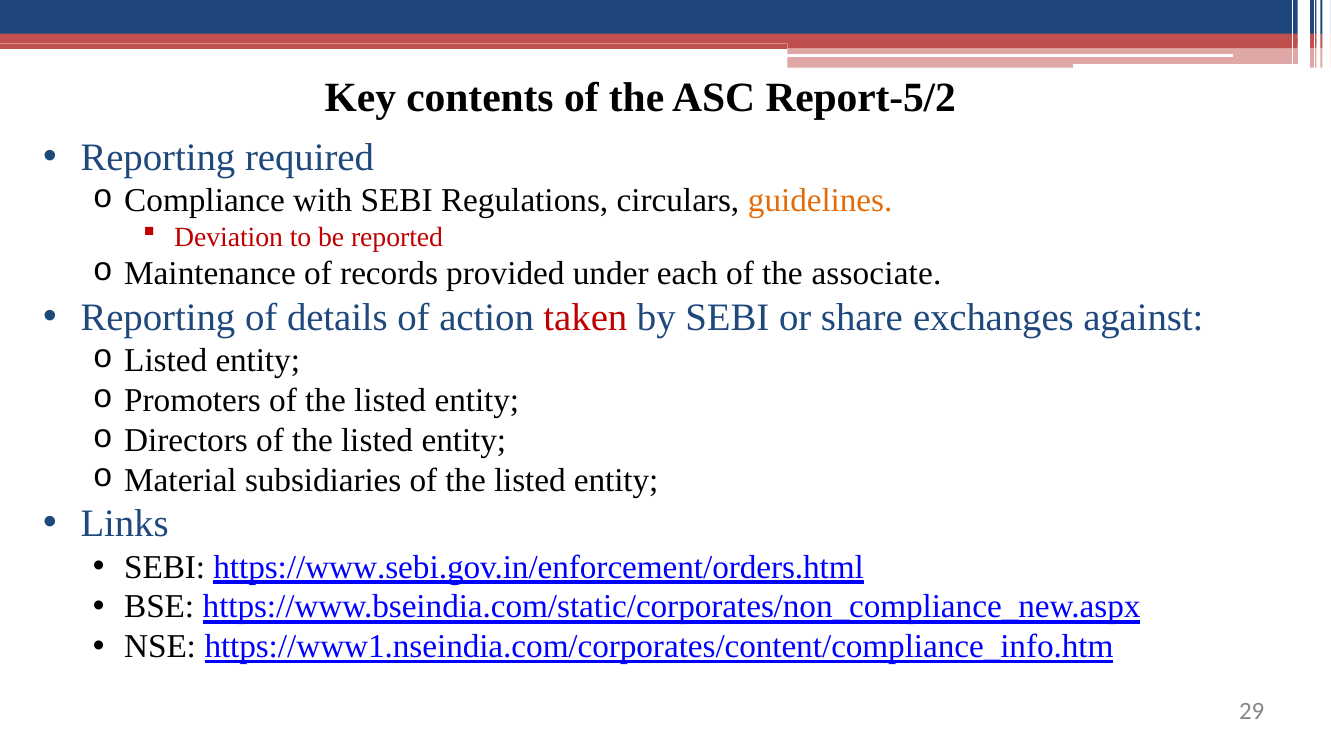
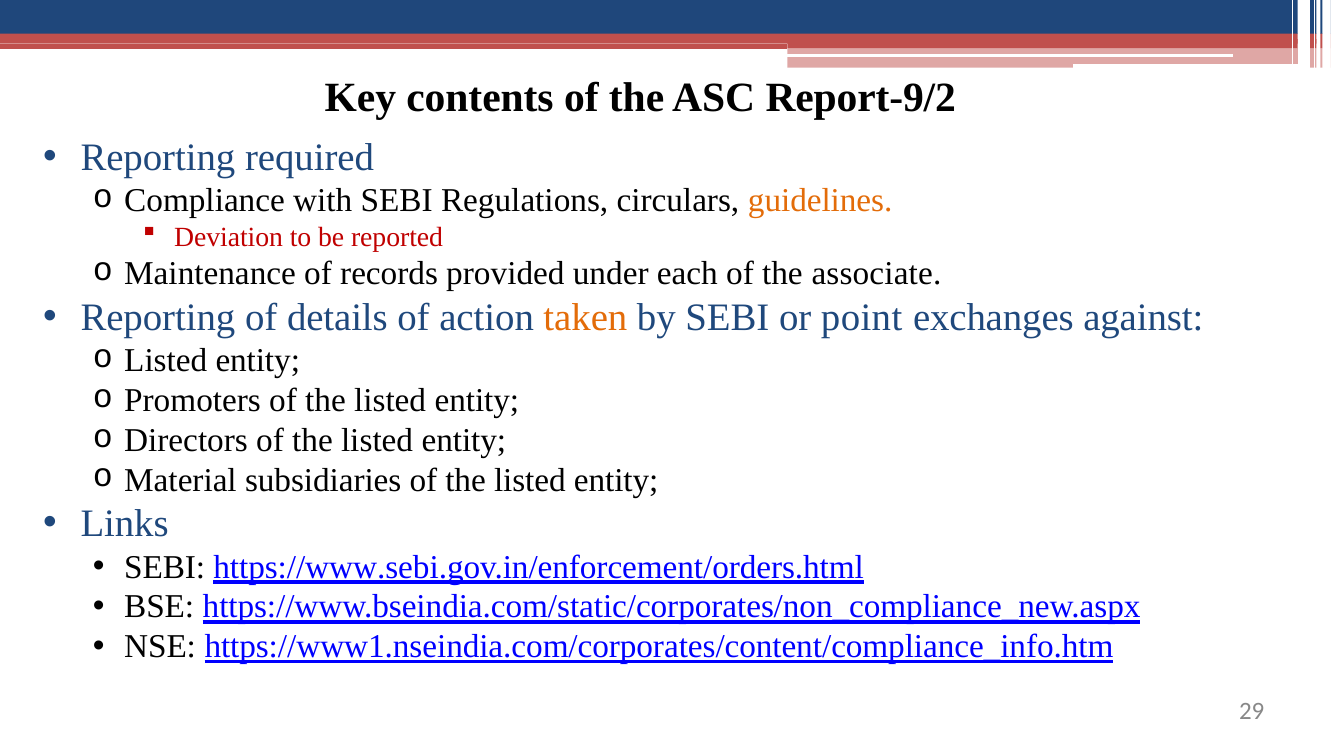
Report-5/2: Report-5/2 -> Report-9/2
taken colour: red -> orange
share: share -> point
